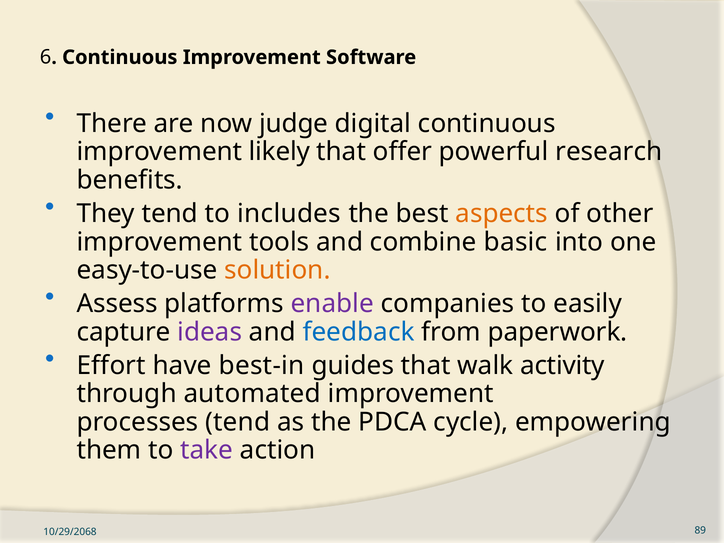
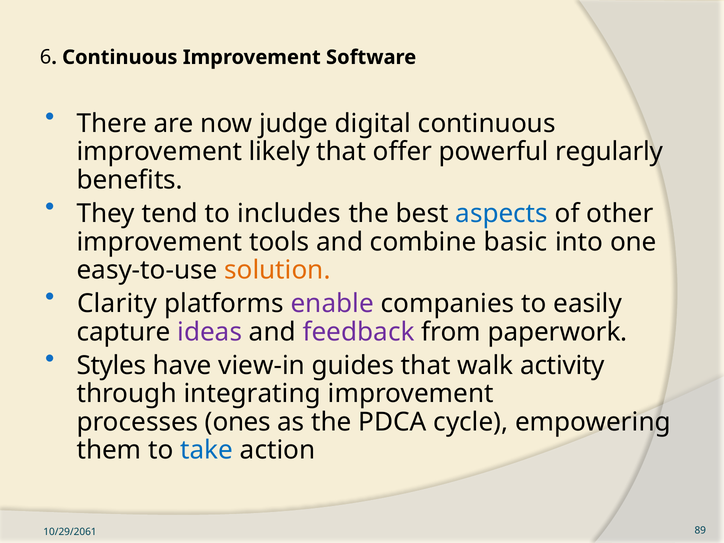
research: research -> regularly
aspects colour: orange -> blue
Assess: Assess -> Clarity
feedback colour: blue -> purple
Effort: Effort -> Styles
best-in: best-in -> view-in
automated: automated -> integrating
processes tend: tend -> ones
take colour: purple -> blue
10/29/2068: 10/29/2068 -> 10/29/2061
